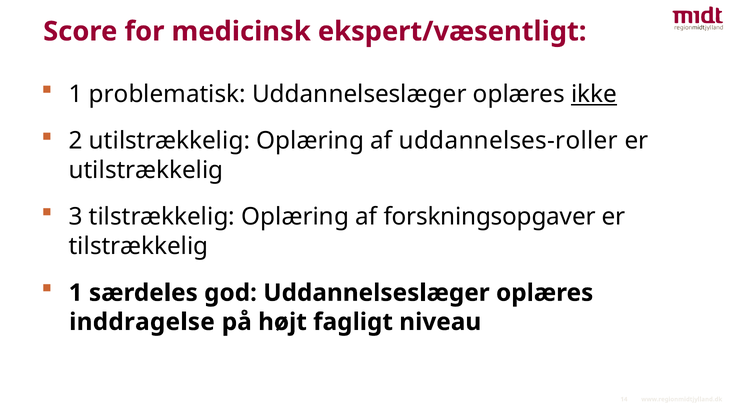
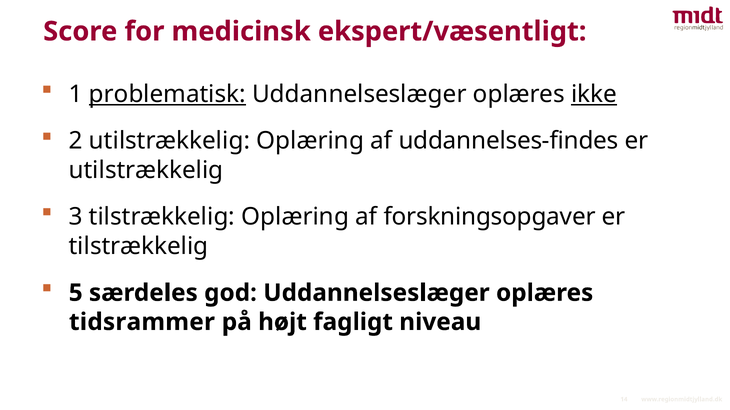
problematisk underline: none -> present
uddannelses-roller: uddannelses-roller -> uddannelses-findes
1 at (76, 293): 1 -> 5
inddragelse: inddragelse -> tidsrammer
